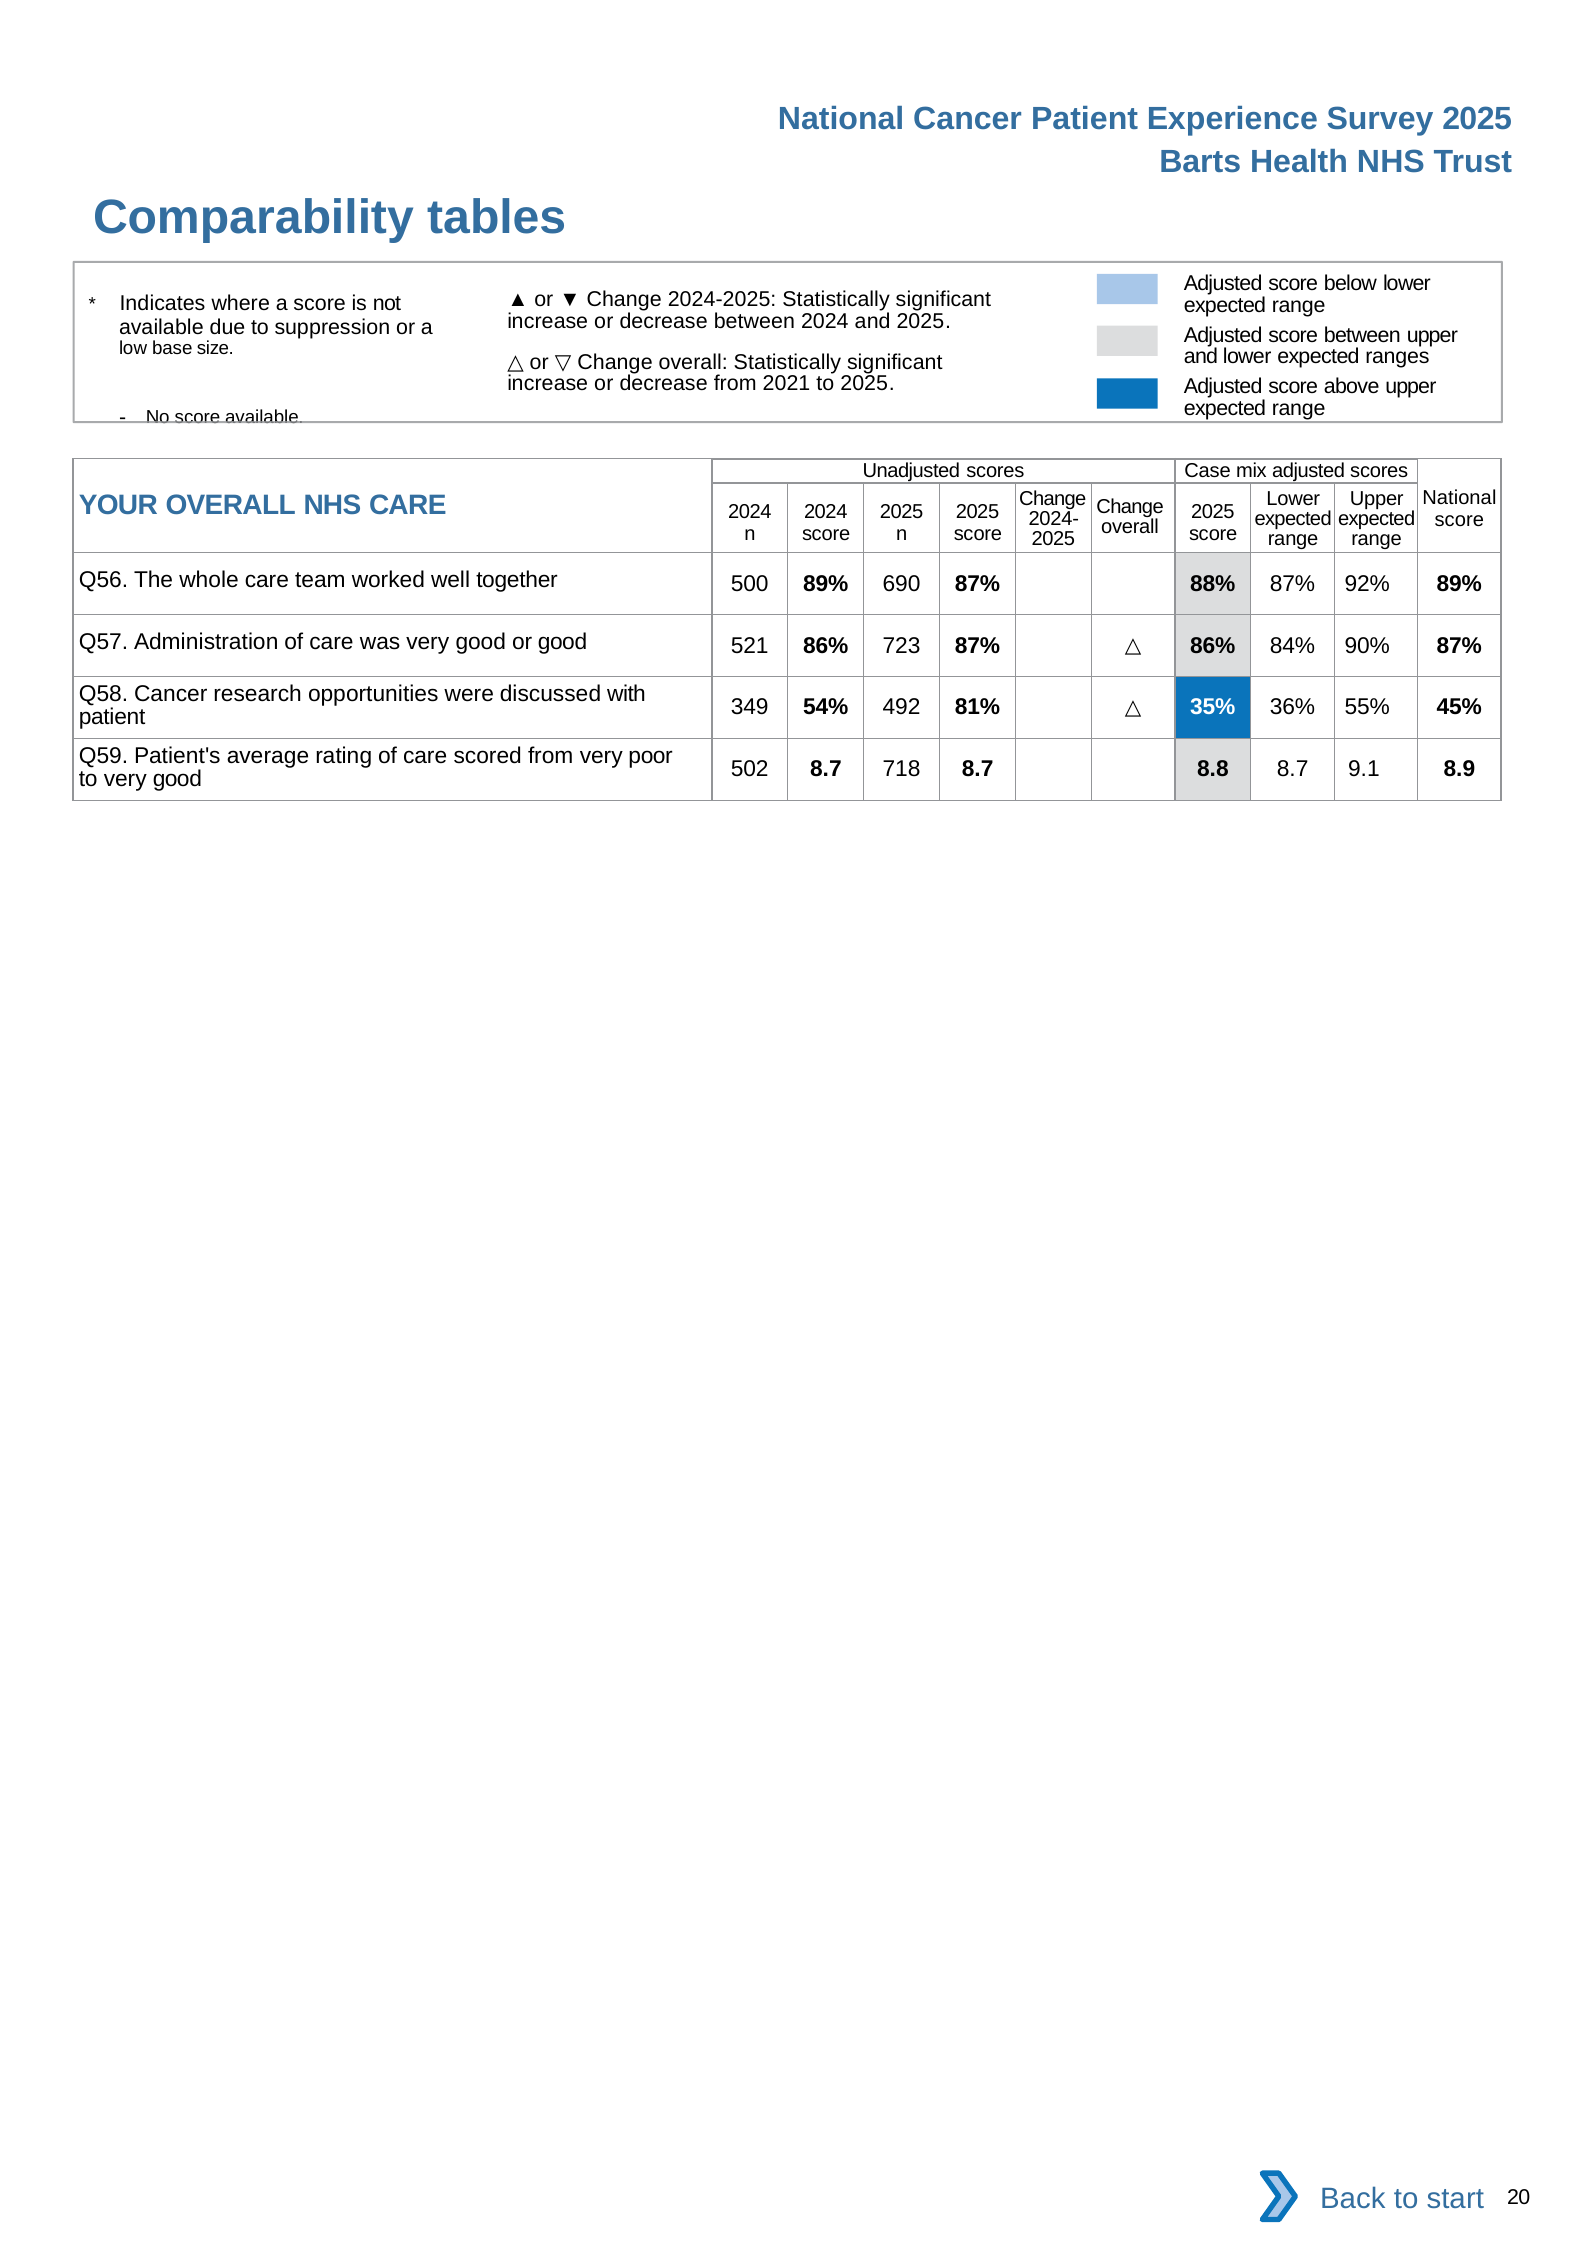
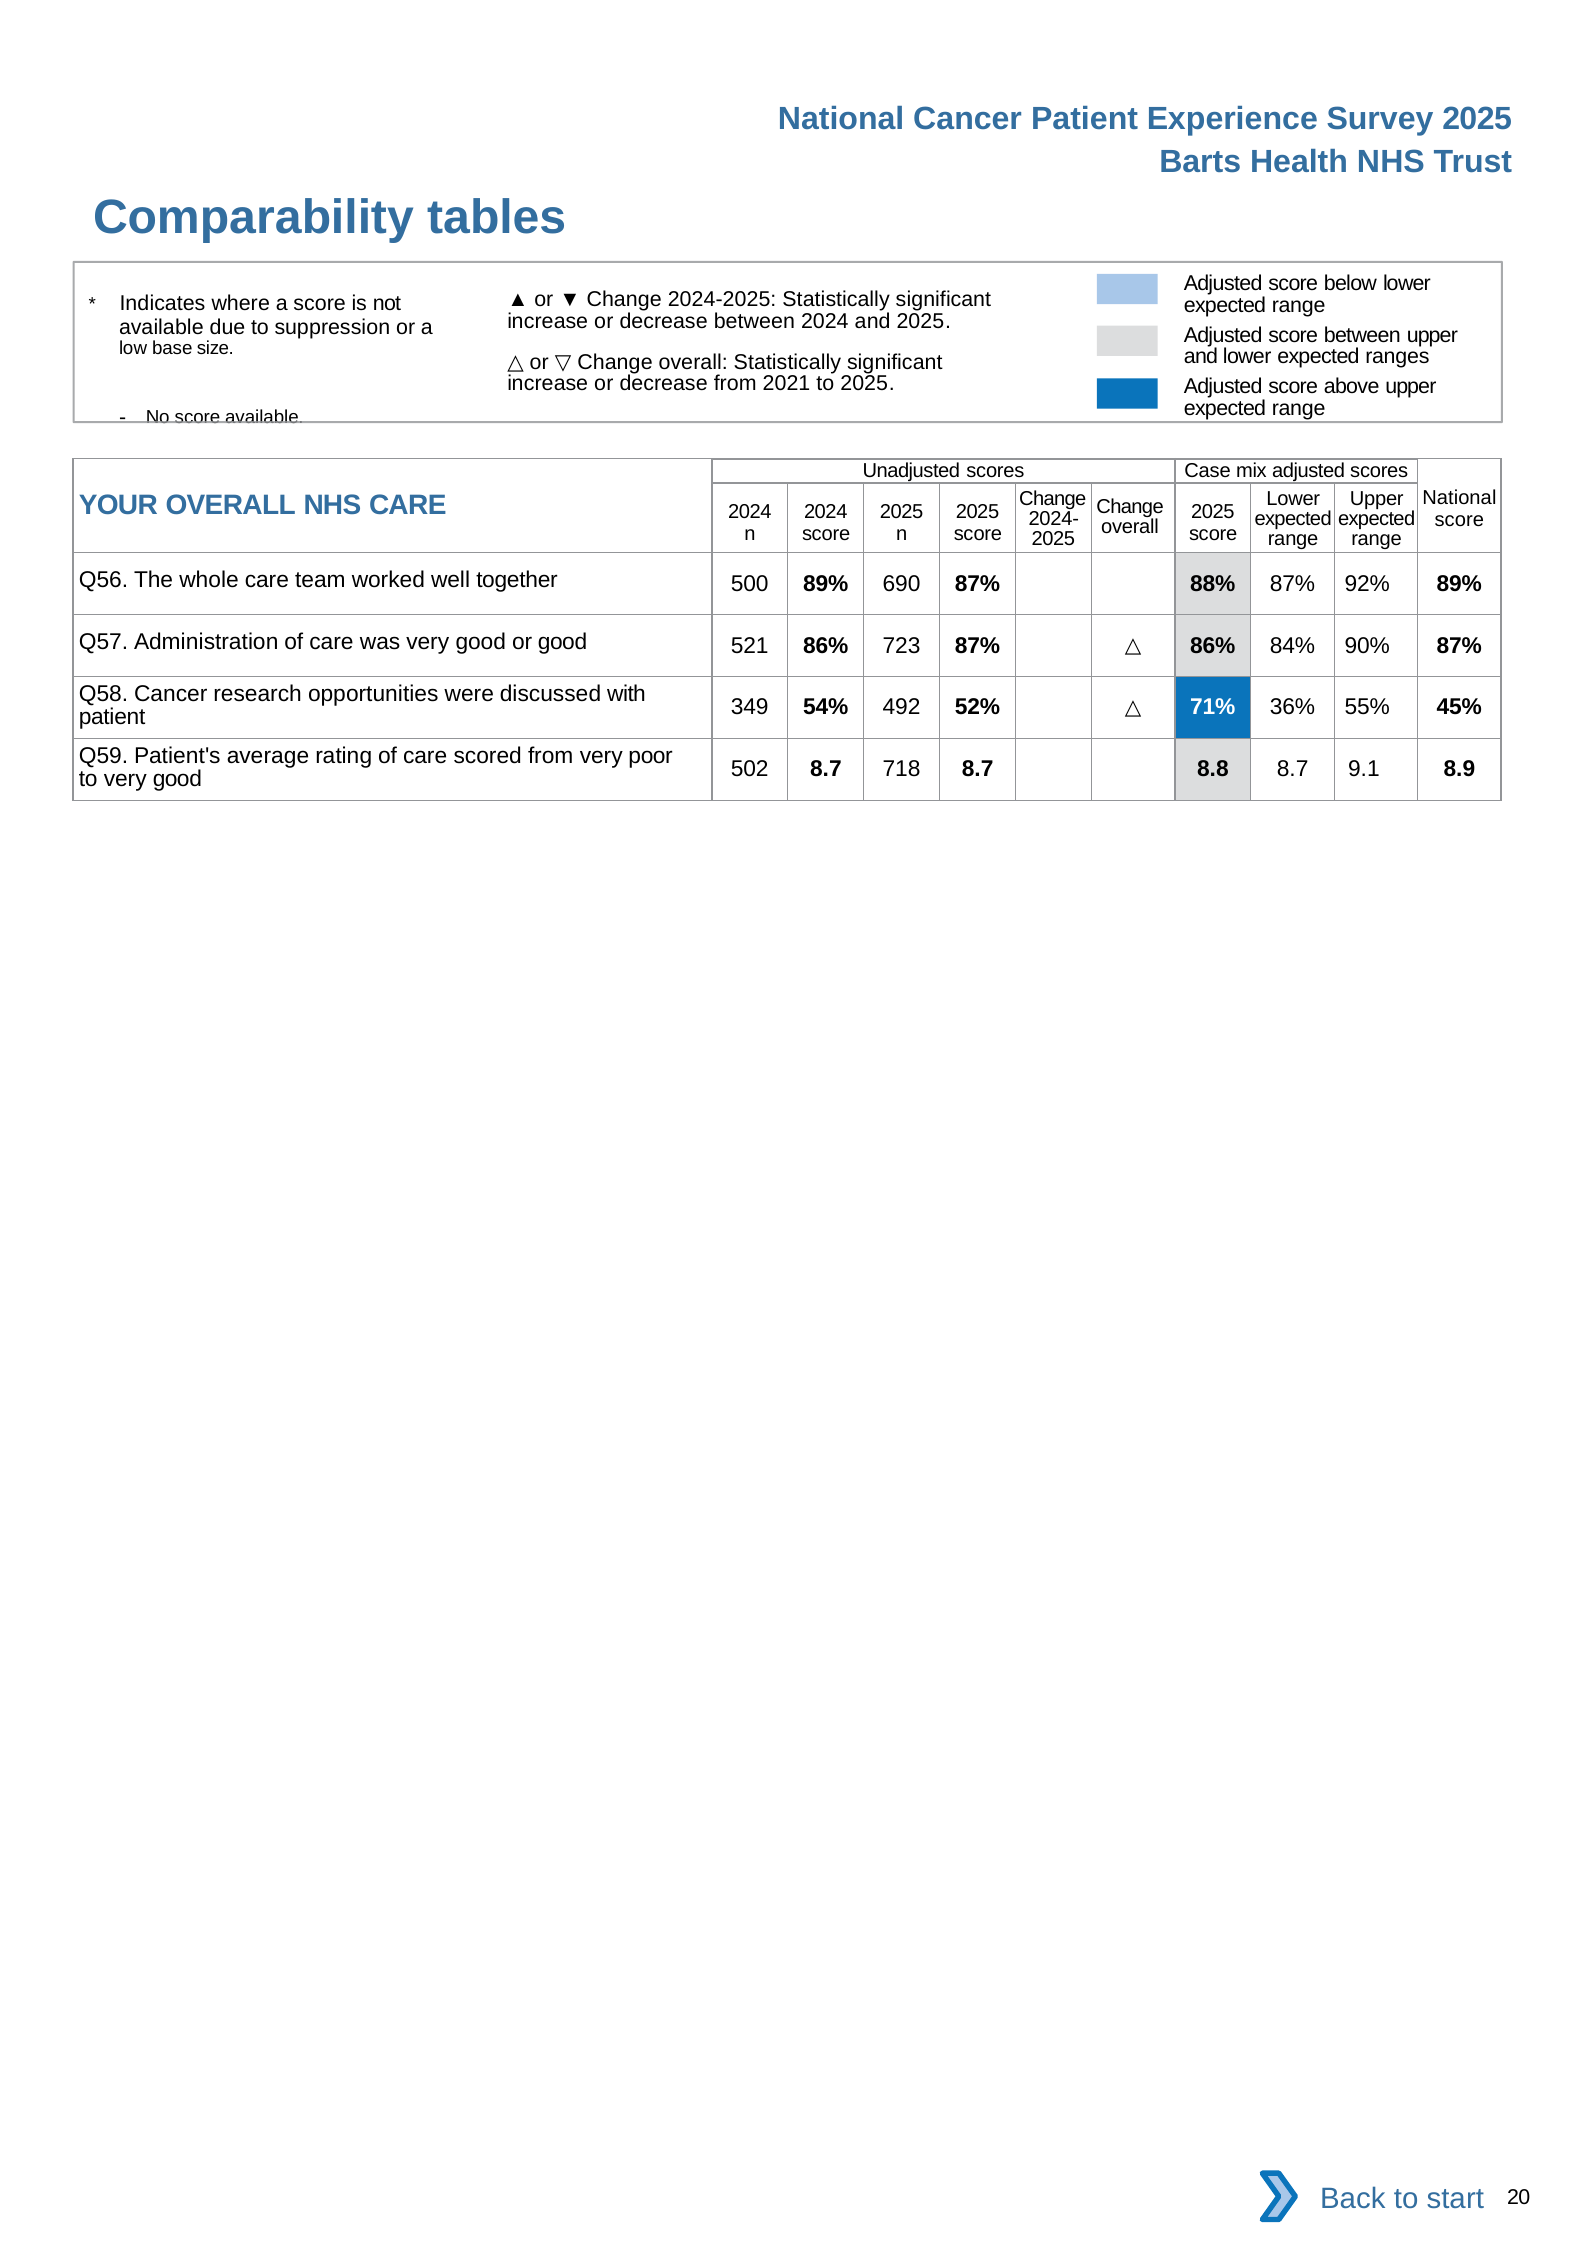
81%: 81% -> 52%
35%: 35% -> 71%
